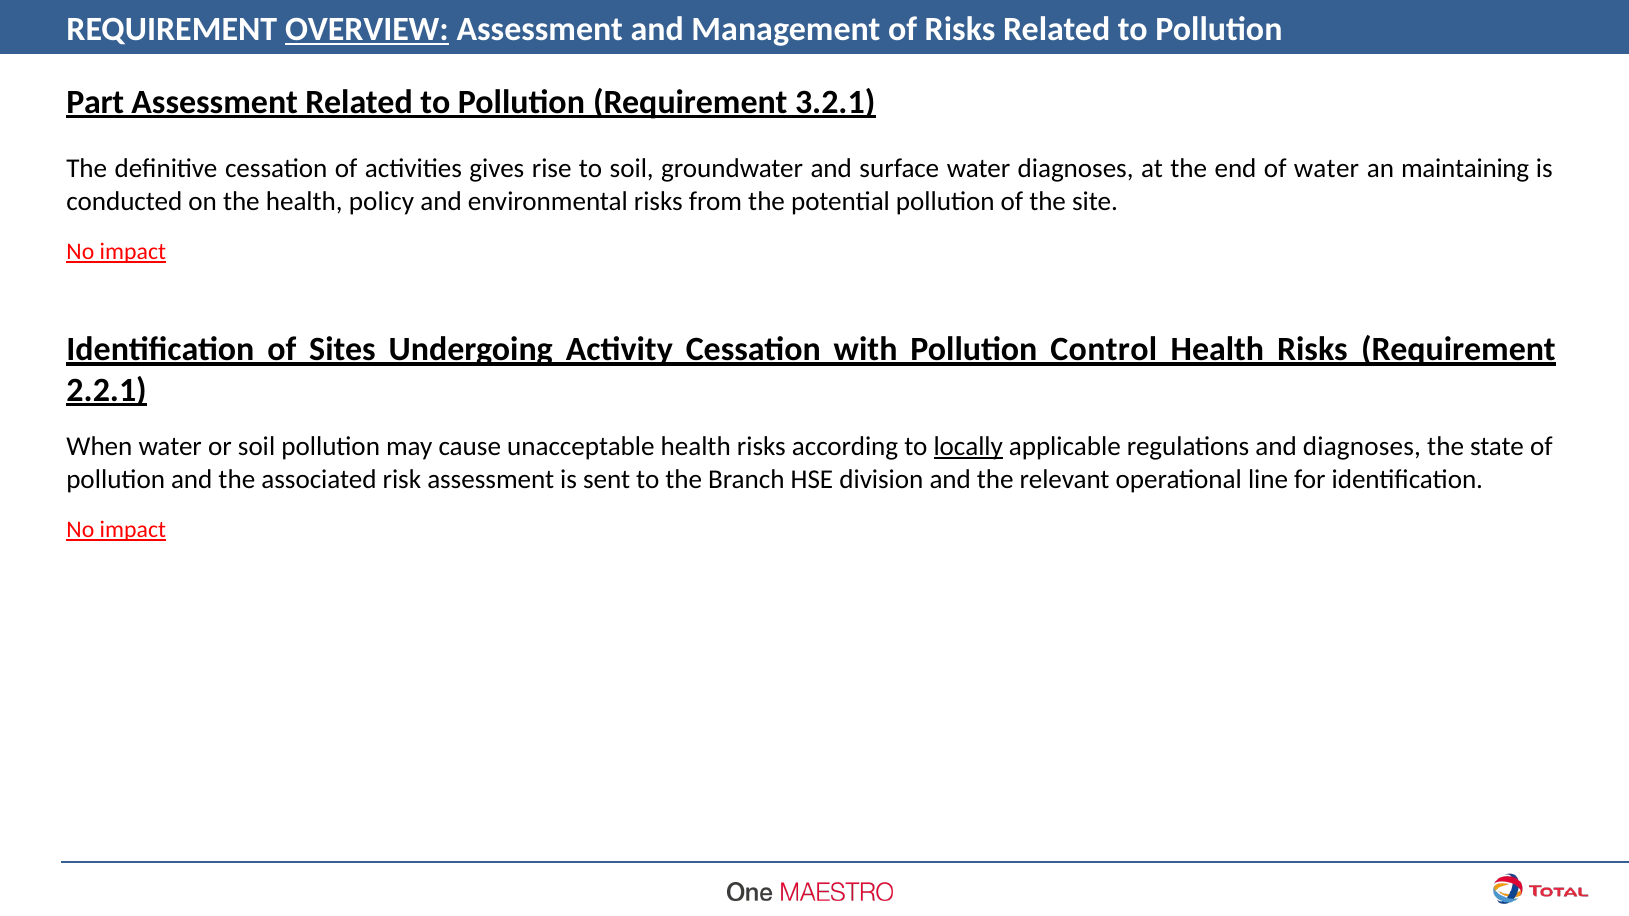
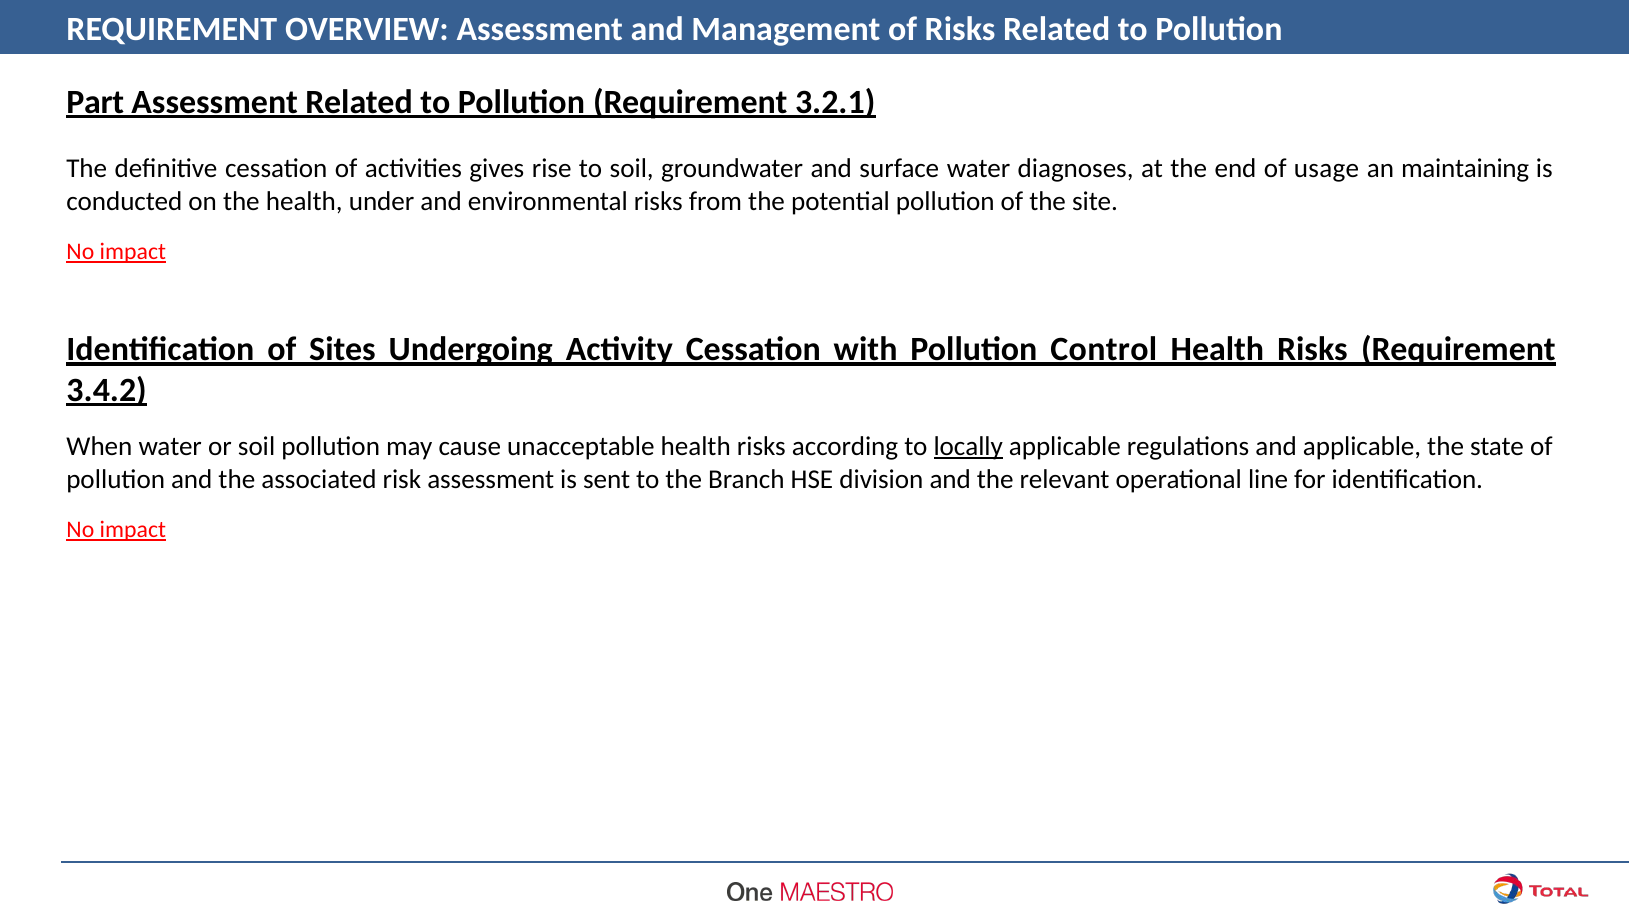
OVERVIEW underline: present -> none
of water: water -> usage
policy: policy -> under
2.2.1: 2.2.1 -> 3.4.2
and diagnoses: diagnoses -> applicable
